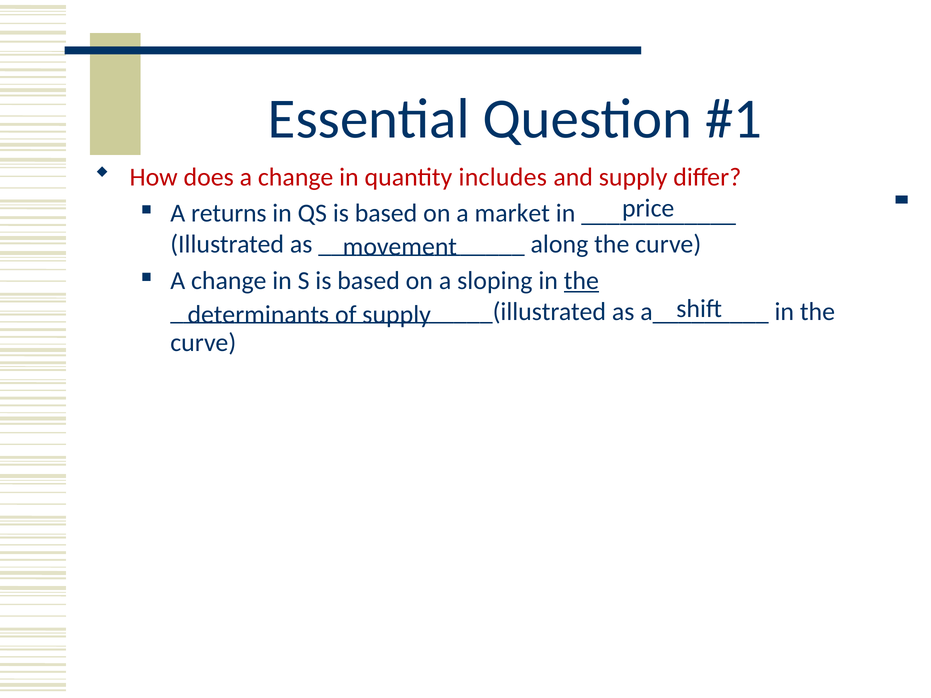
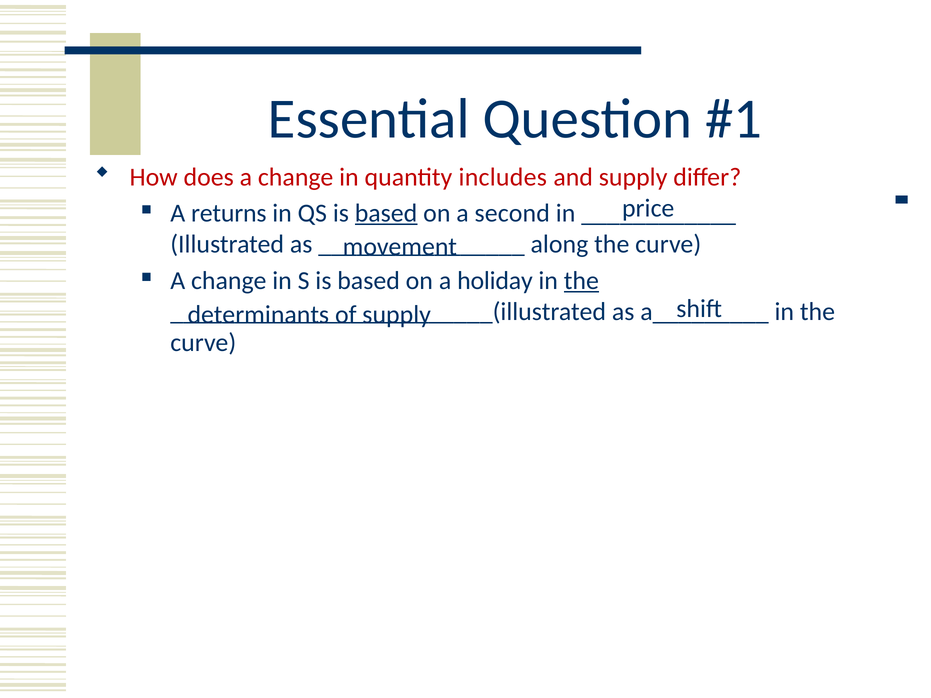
based at (386, 213) underline: none -> present
market: market -> second
sloping: sloping -> holiday
